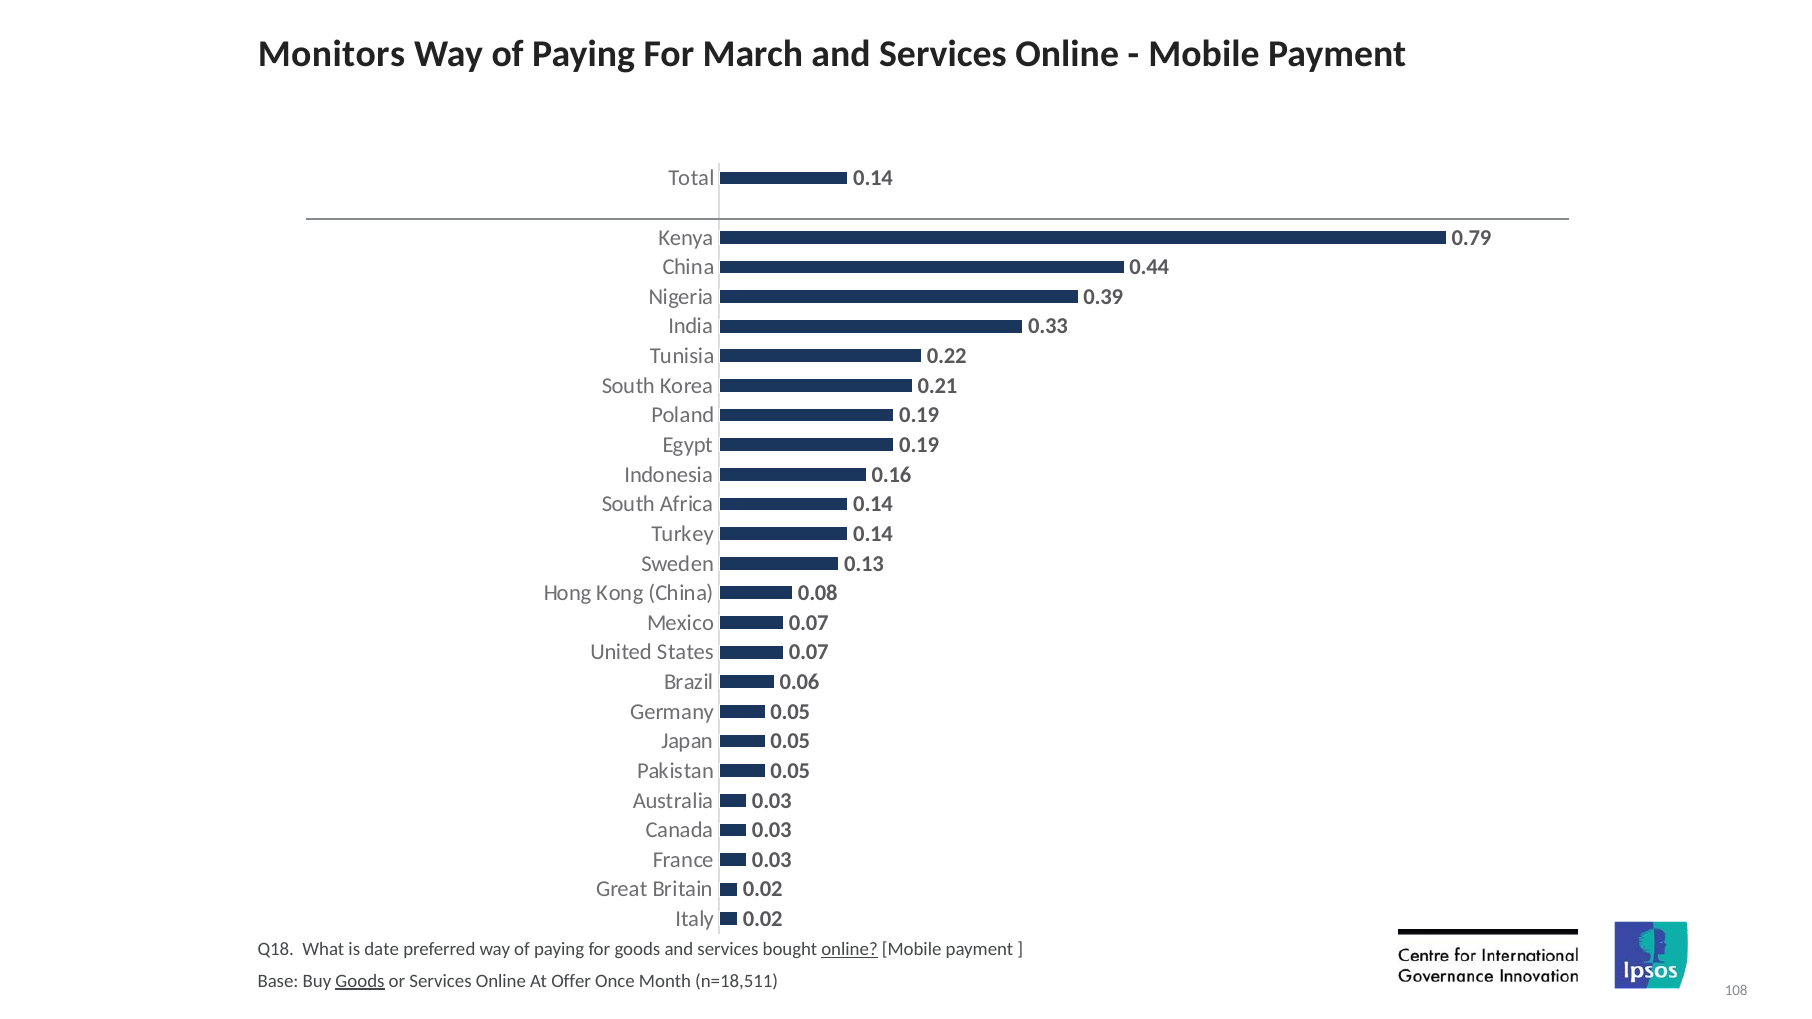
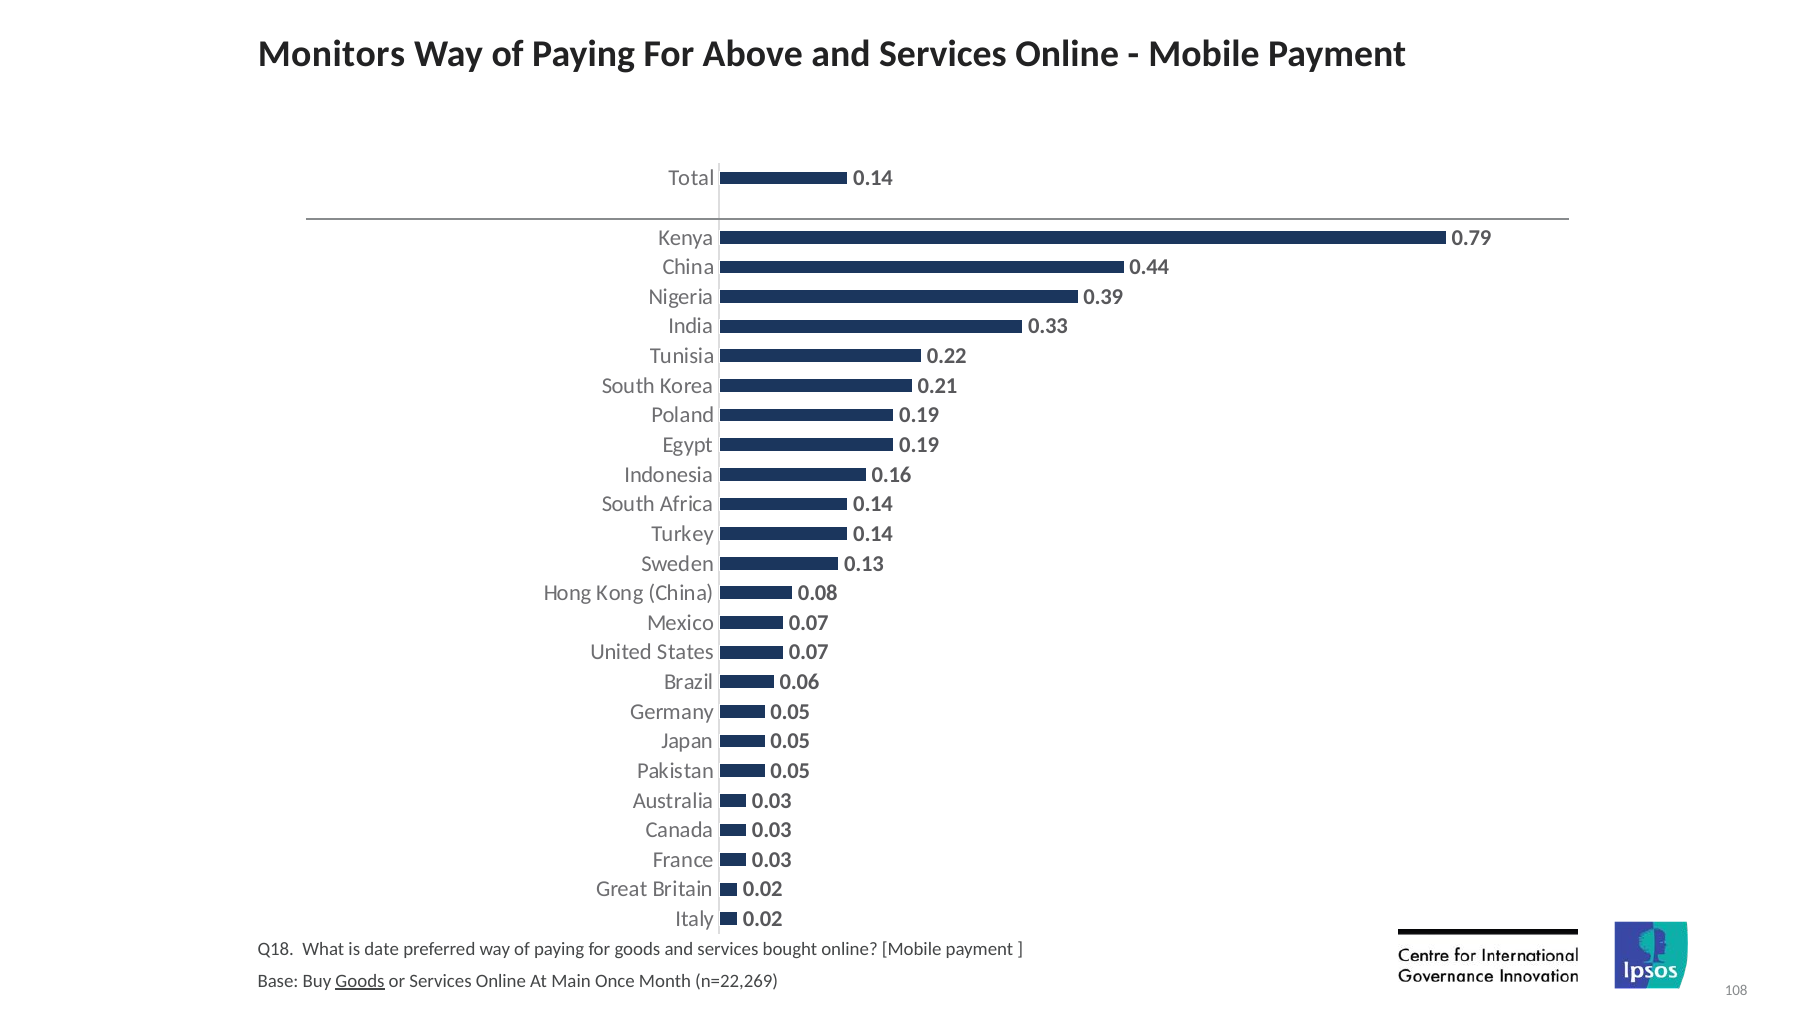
March: March -> Above
online at (850, 950) underline: present -> none
Offer: Offer -> Main
n=18,511: n=18,511 -> n=22,269
